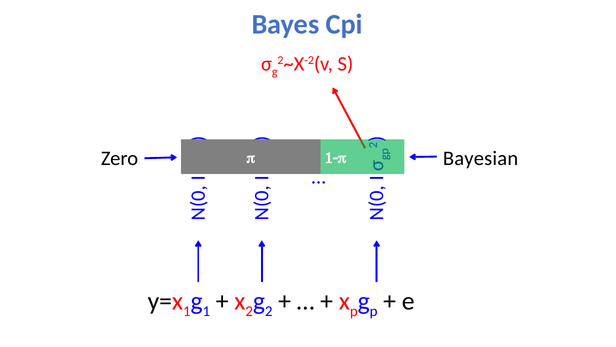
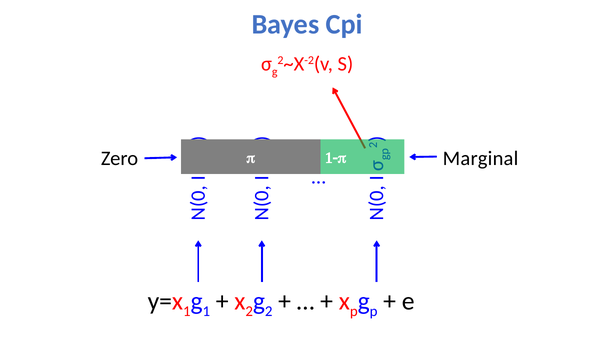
Bayesian: Bayesian -> Marginal
